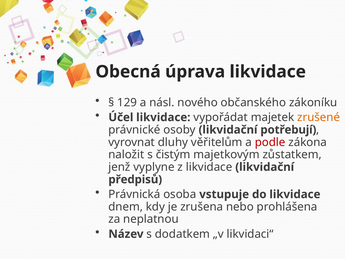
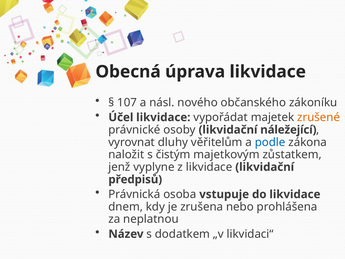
129: 129 -> 107
potřebují: potřebují -> náležející
podle colour: red -> blue
